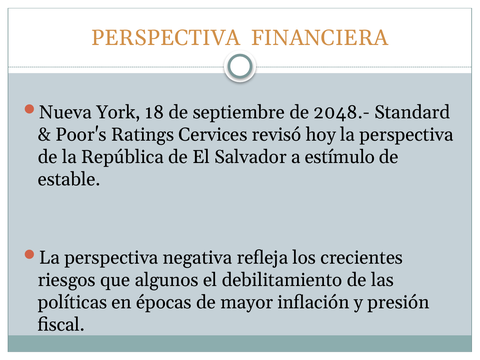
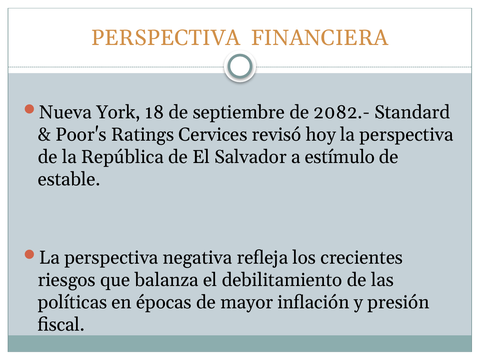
2048.-: 2048.- -> 2082.-
algunos: algunos -> balanza
